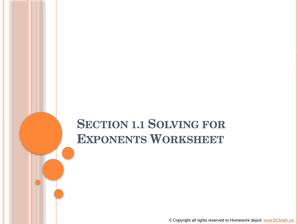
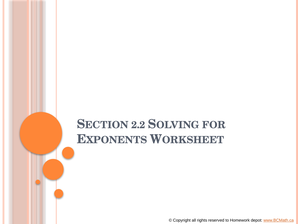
1.1: 1.1 -> 2.2
